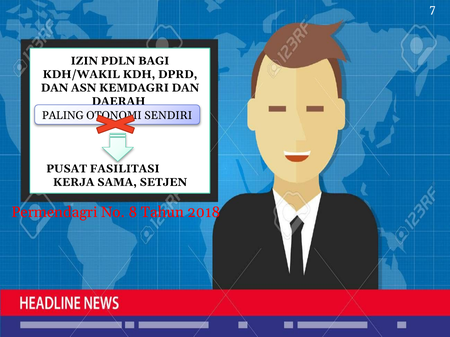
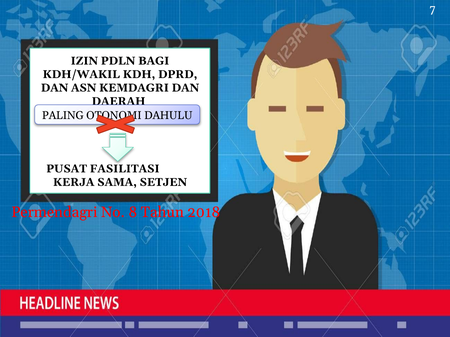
SENDIRI: SENDIRI -> DAHULU
